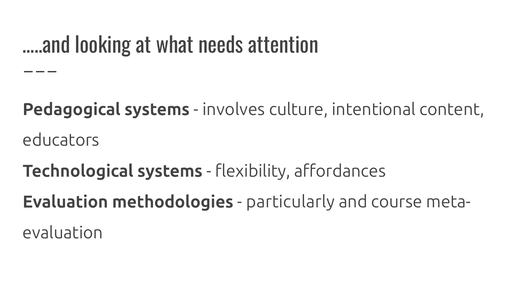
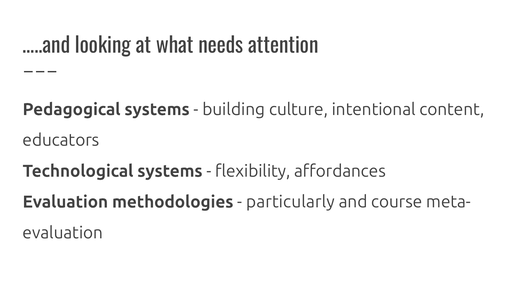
involves: involves -> building
